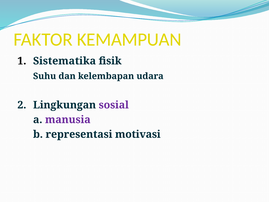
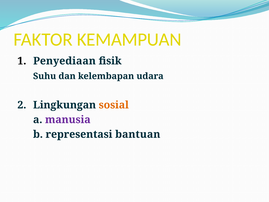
Sistematika: Sistematika -> Penyediaan
sosial colour: purple -> orange
motivasi: motivasi -> bantuan
